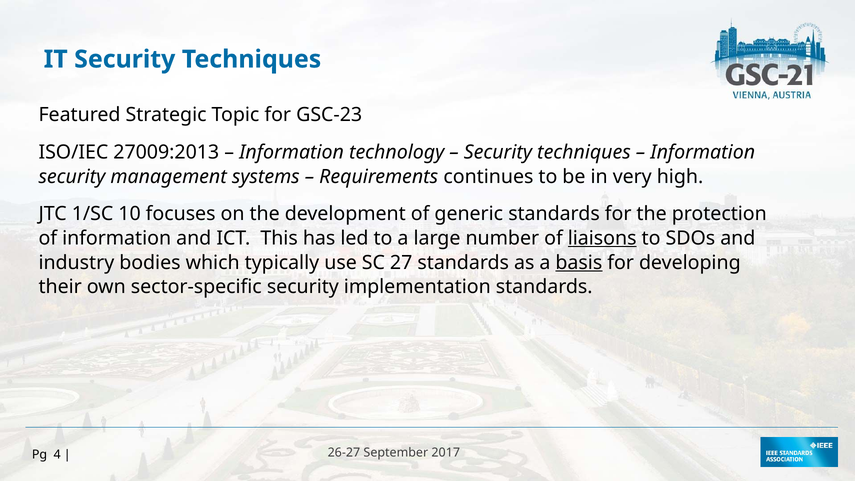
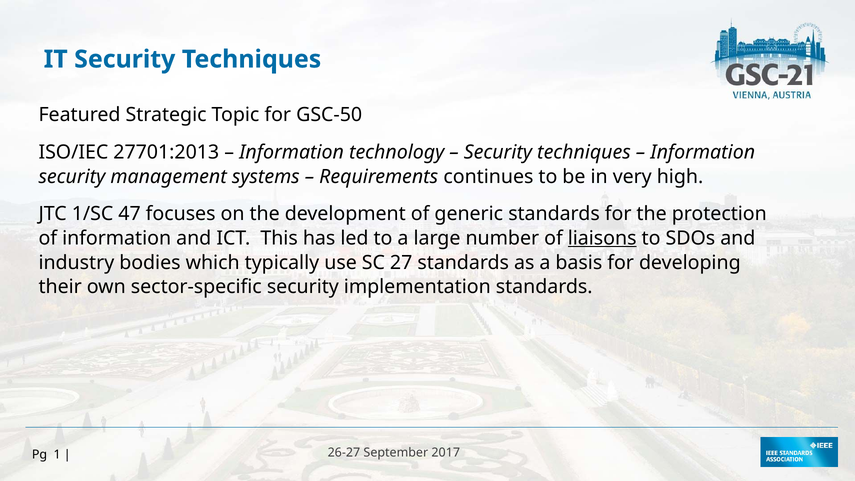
GSC-23: GSC-23 -> GSC-50
27009:2013: 27009:2013 -> 27701:2013
10: 10 -> 47
basis underline: present -> none
4: 4 -> 1
